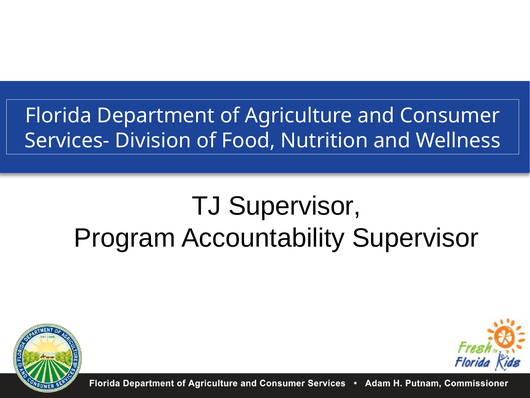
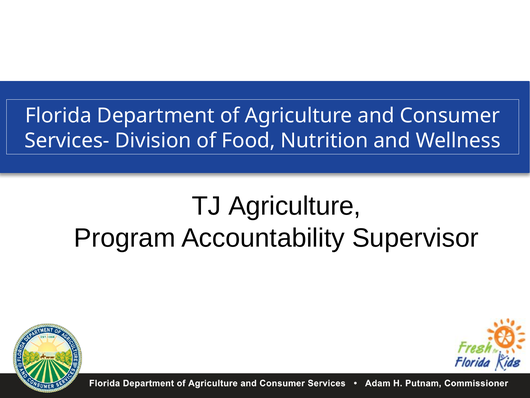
TJ Supervisor: Supervisor -> Agriculture
